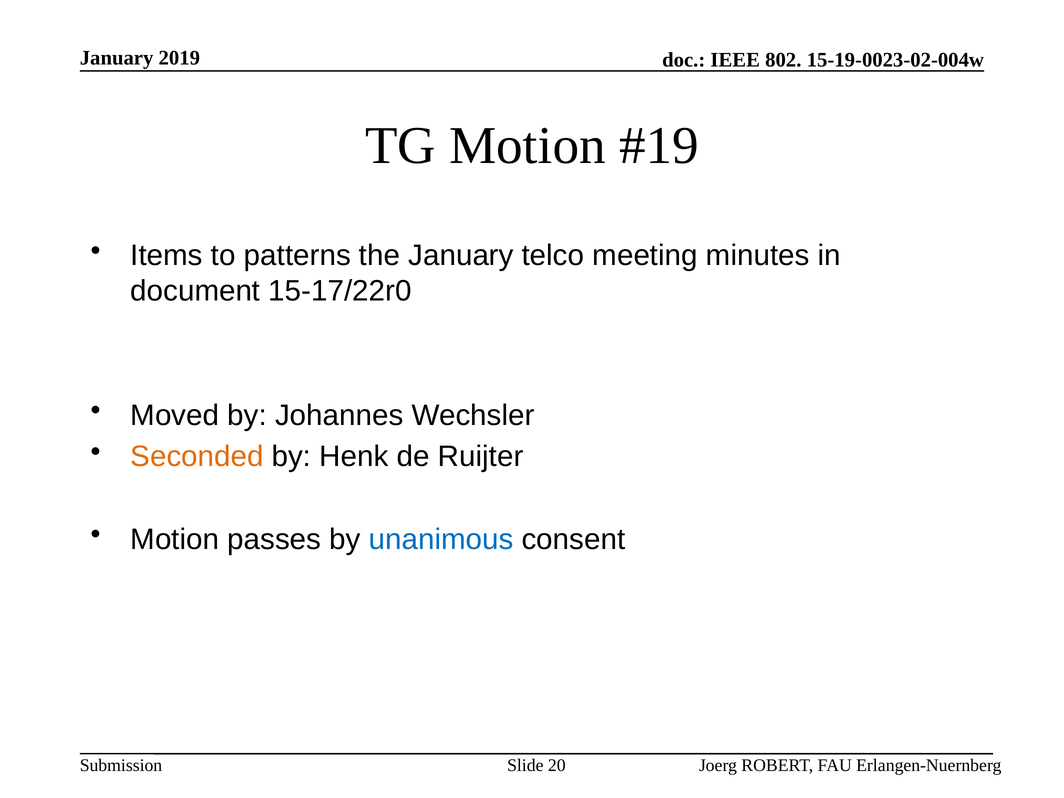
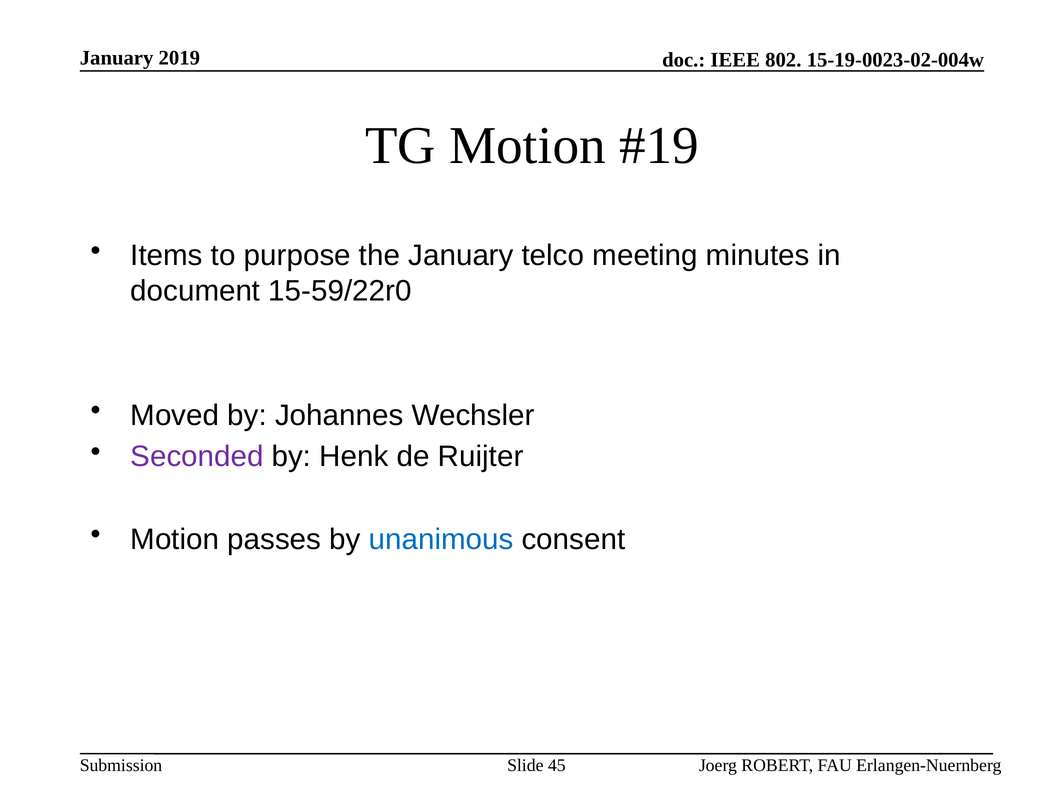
patterns: patterns -> purpose
15-17/22r0: 15-17/22r0 -> 15-59/22r0
Seconded colour: orange -> purple
20: 20 -> 45
